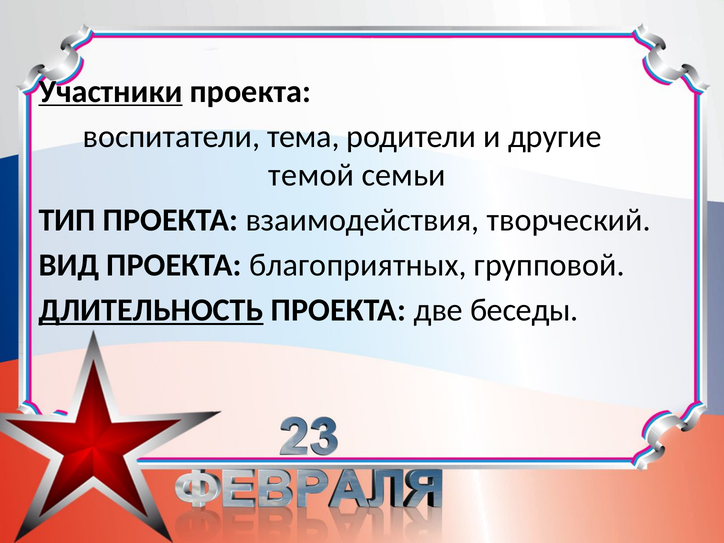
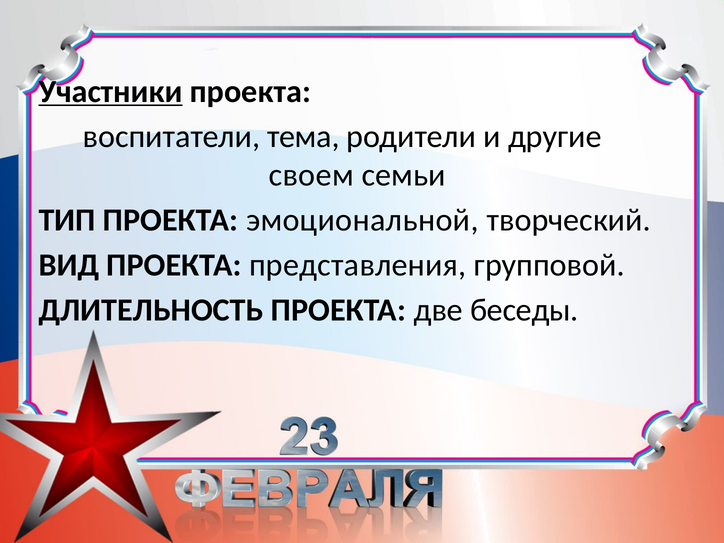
темой: темой -> своем
взаимодействия: взаимодействия -> эмоциональной
благоприятных: благоприятных -> представления
ДЛИТЕЛЬНОСТЬ underline: present -> none
